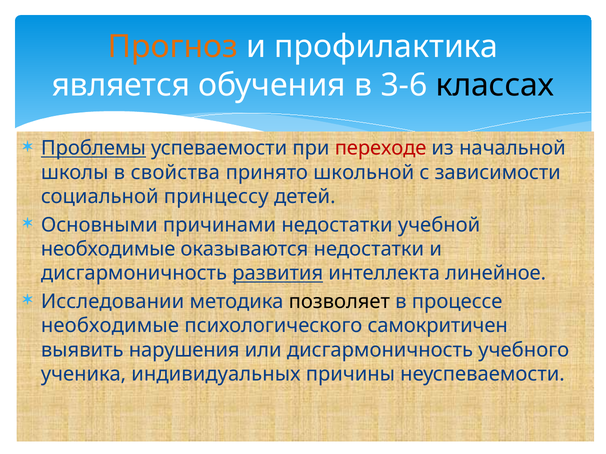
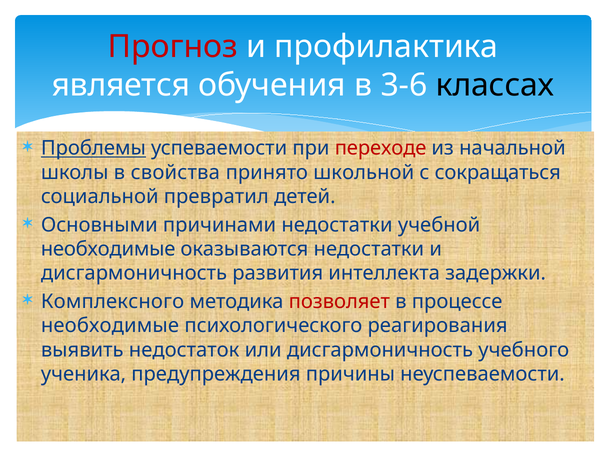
Прогноз colour: orange -> red
зависимости: зависимости -> сокращаться
принцессу: принцессу -> превратил
развития underline: present -> none
линейное: линейное -> задержки
Исследовании: Исследовании -> Комплексного
позволяет colour: black -> red
самокритичен: самокритичен -> реагирования
нарушения: нарушения -> недостаток
индивидуальных: индивидуальных -> предупреждения
